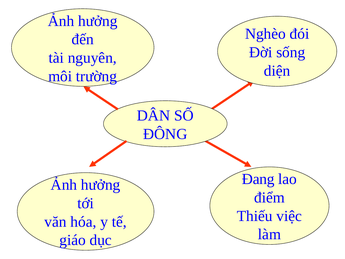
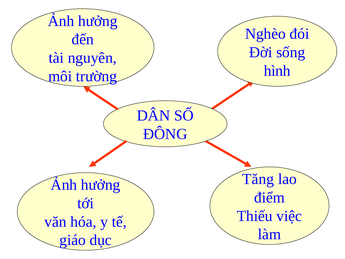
diện: diện -> hình
Đang: Đang -> Tăng
